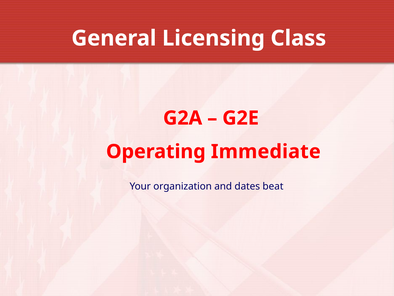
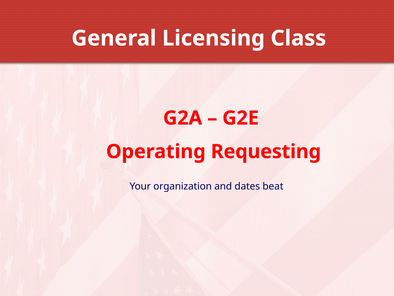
Immediate: Immediate -> Requesting
